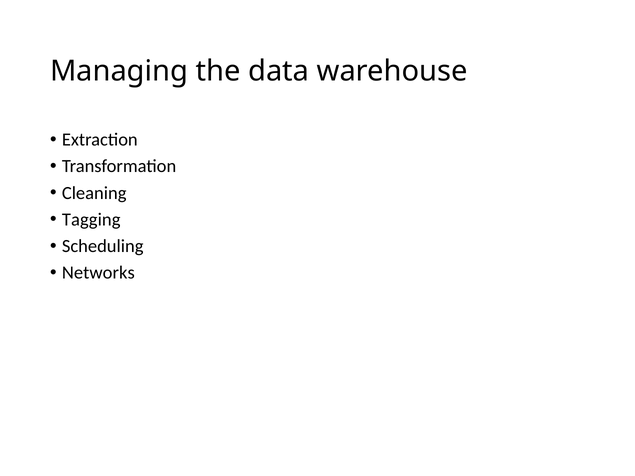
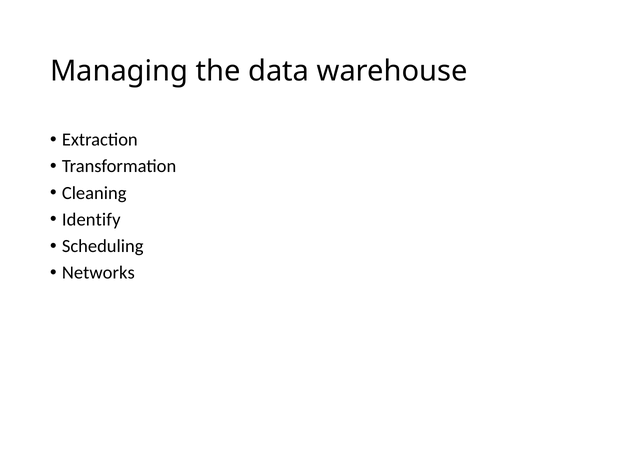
Tagging: Tagging -> Identify
